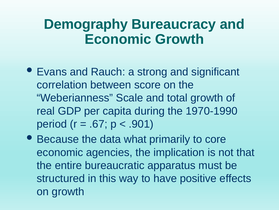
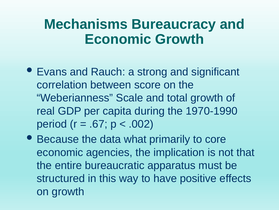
Demography: Demography -> Mechanisms
.901: .901 -> .002
